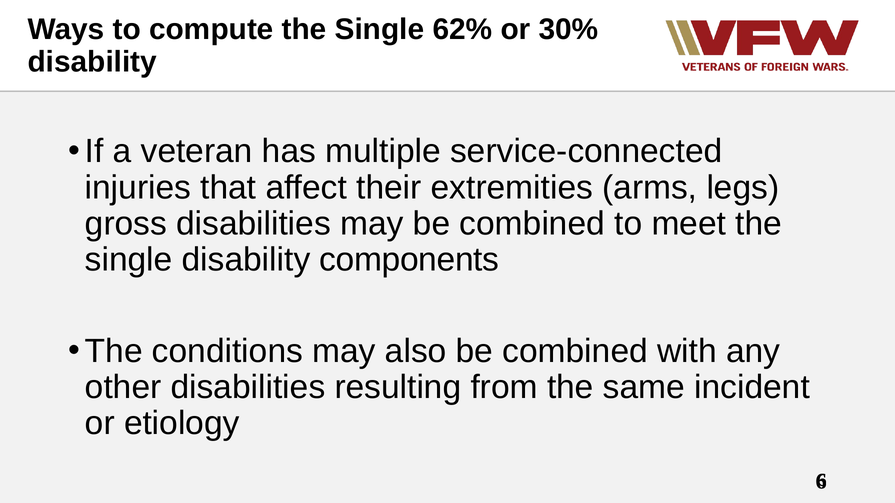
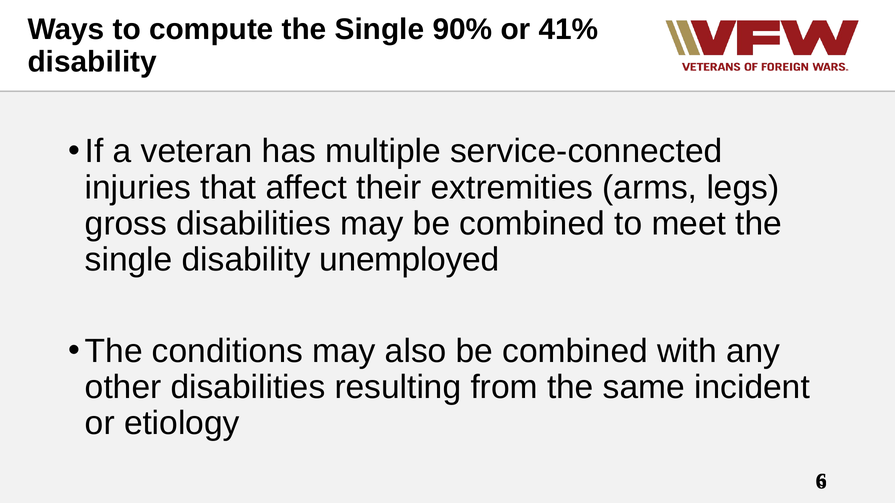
62%: 62% -> 90%
30%: 30% -> 41%
components: components -> unemployed
